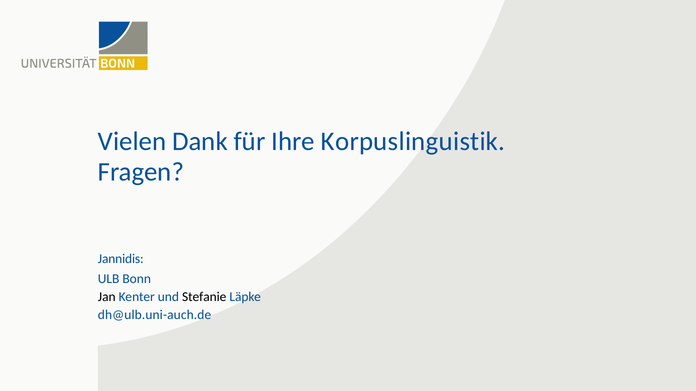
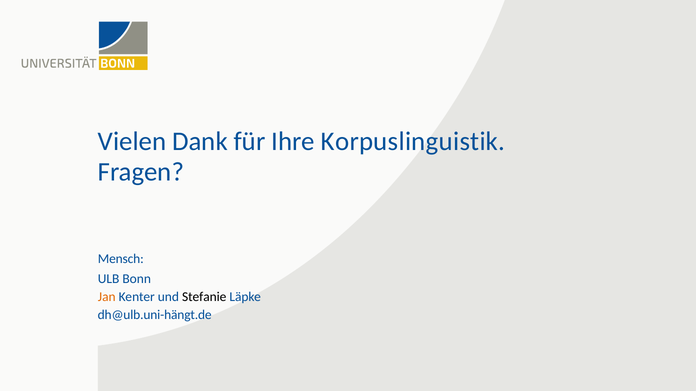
Jannidis: Jannidis -> Mensch
Jan colour: black -> orange
dh@ulb.uni-auch.de: dh@ulb.uni-auch.de -> dh@ulb.uni-hängt.de
